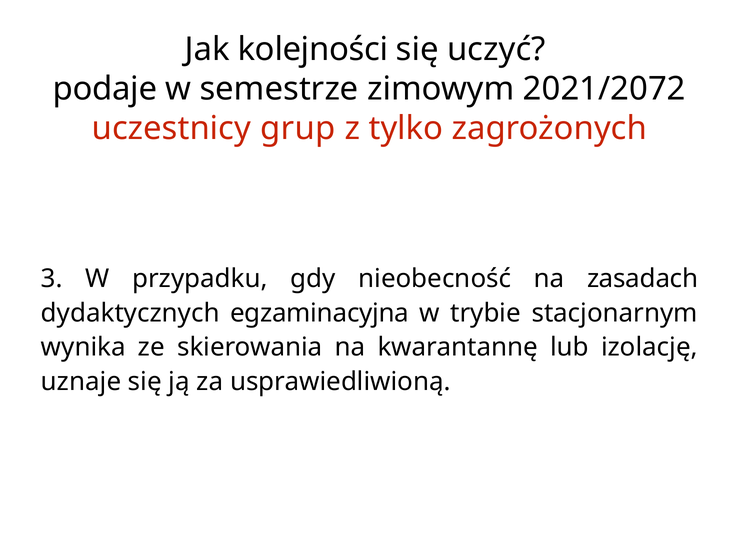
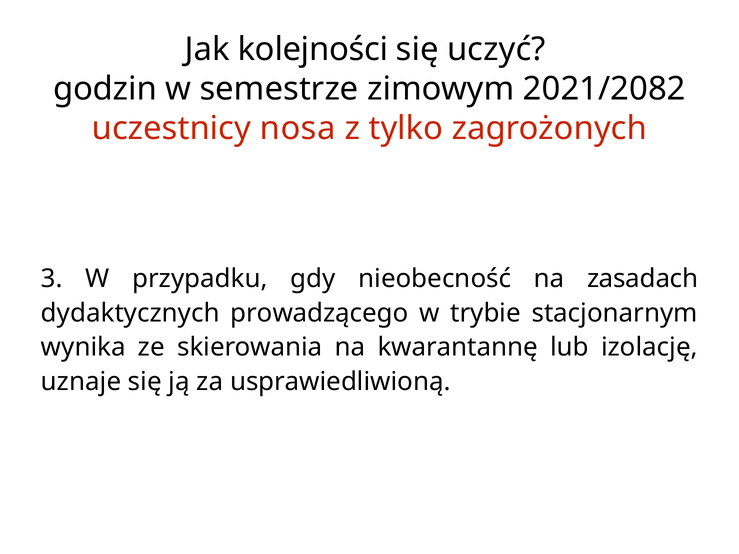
podaje: podaje -> godzin
2021/2072: 2021/2072 -> 2021/2082
grup: grup -> nosa
egzaminacyjna: egzaminacyjna -> prowadzącego
